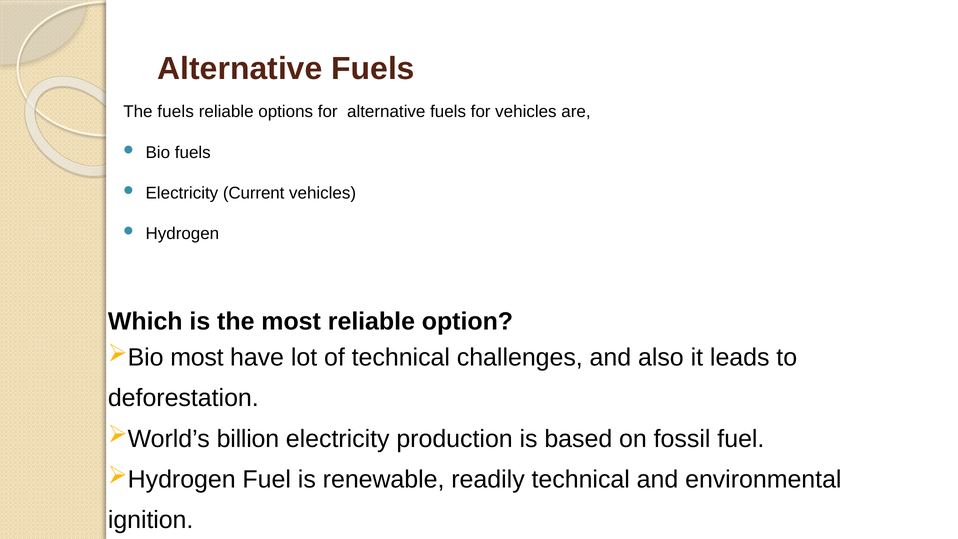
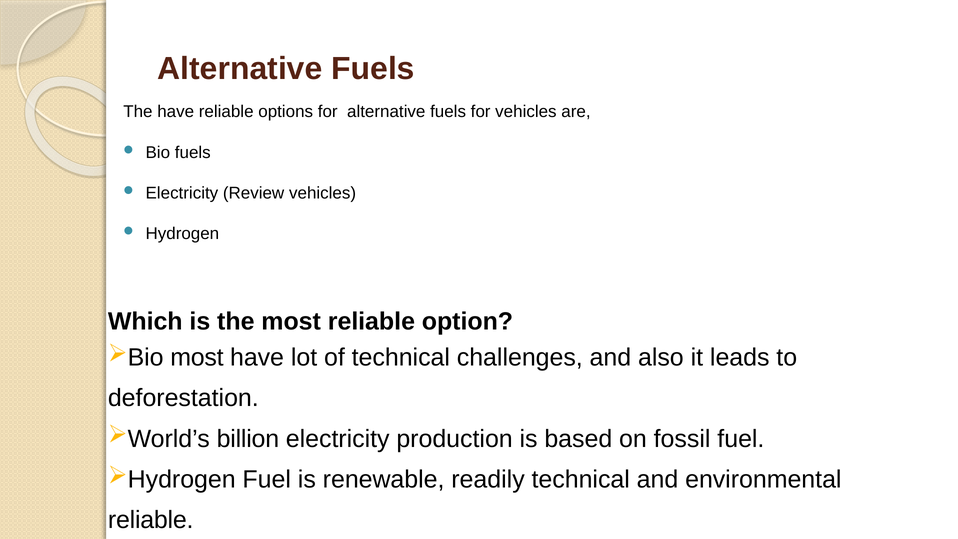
The fuels: fuels -> have
Current: Current -> Review
ignition at (151, 520): ignition -> reliable
